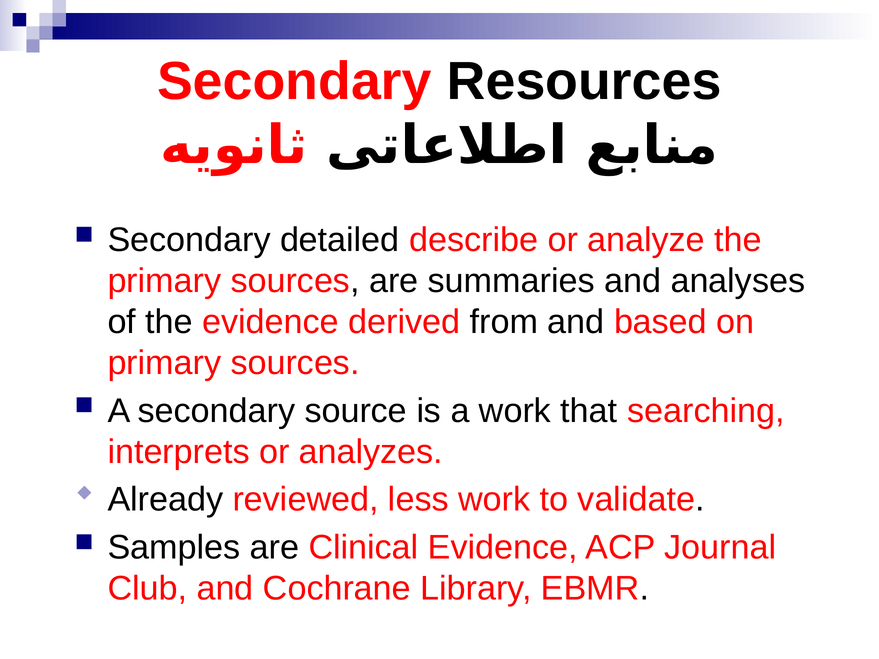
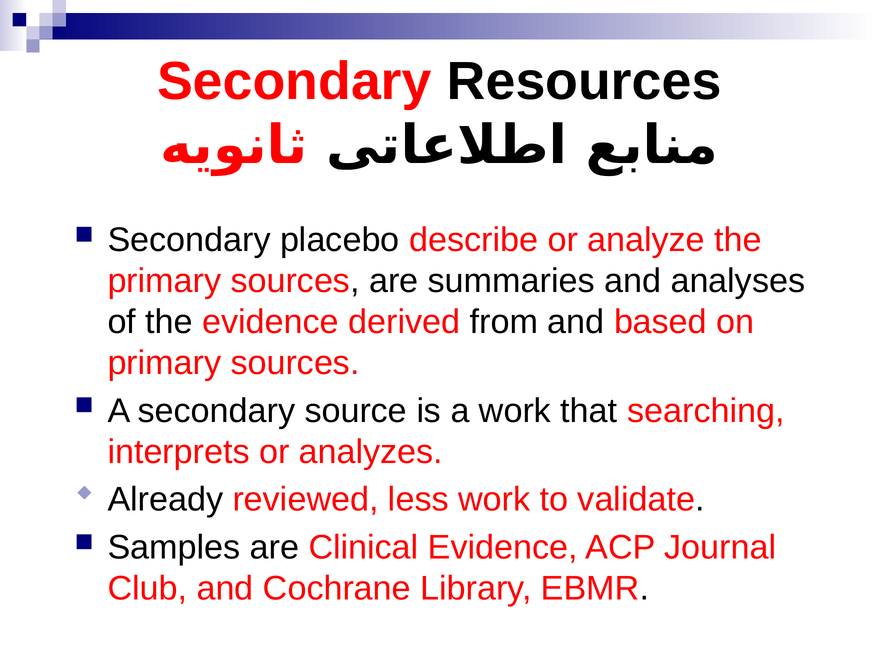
detailed: detailed -> placebo
